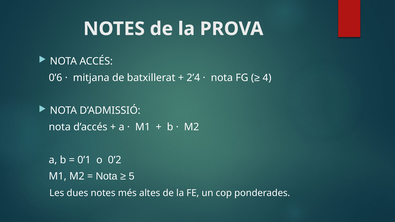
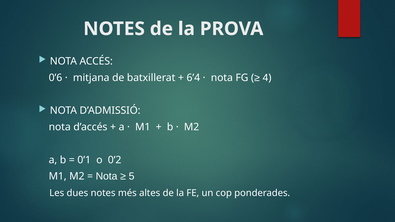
2’4: 2’4 -> 6’4
